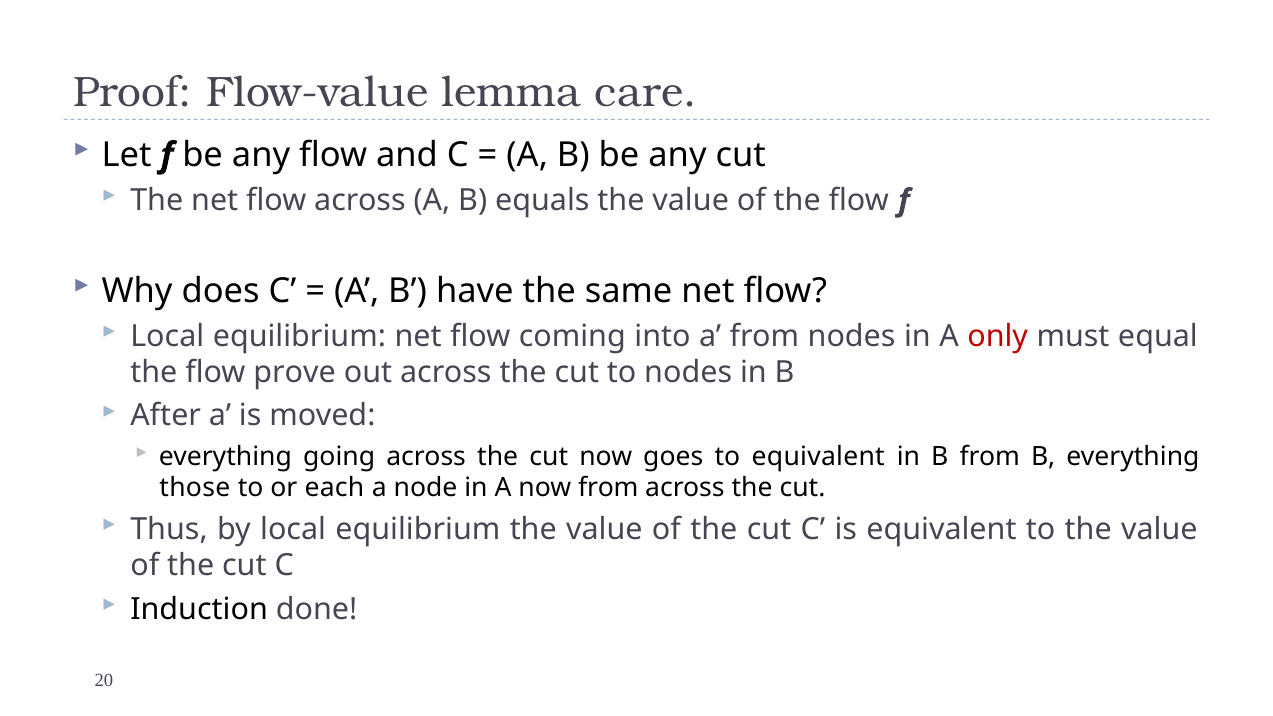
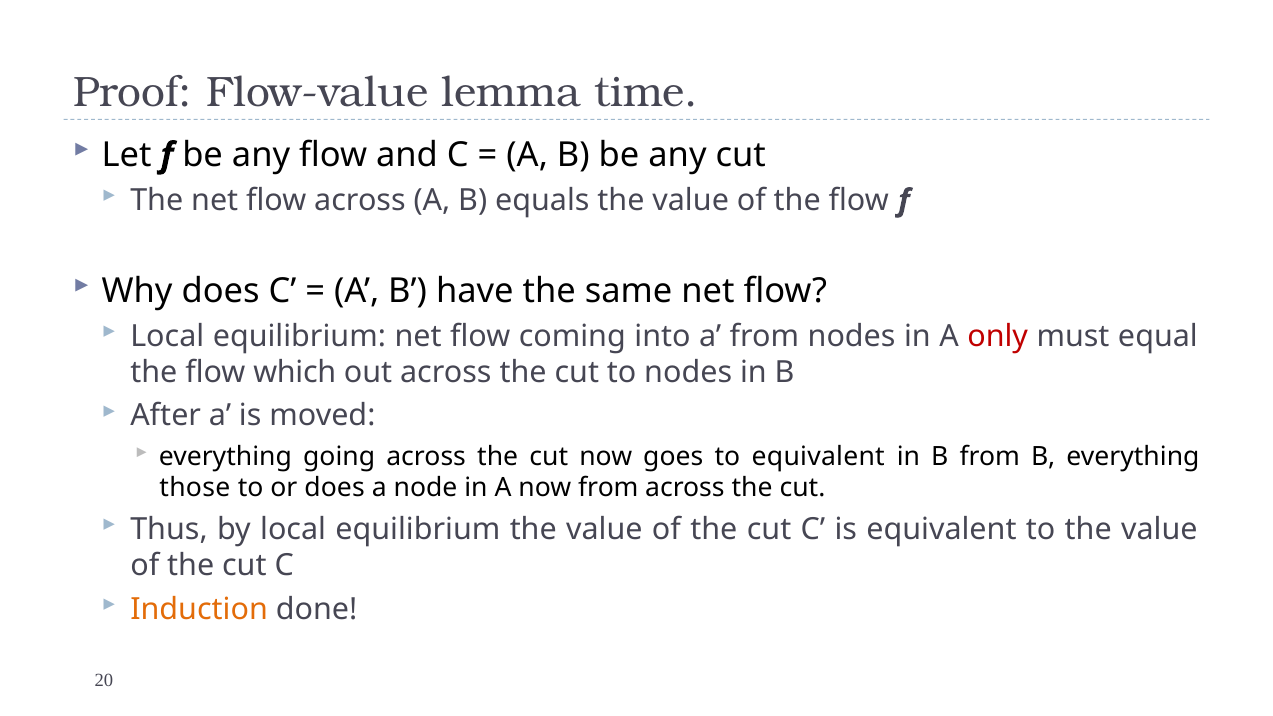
care: care -> time
prove: prove -> which
or each: each -> does
Induction colour: black -> orange
